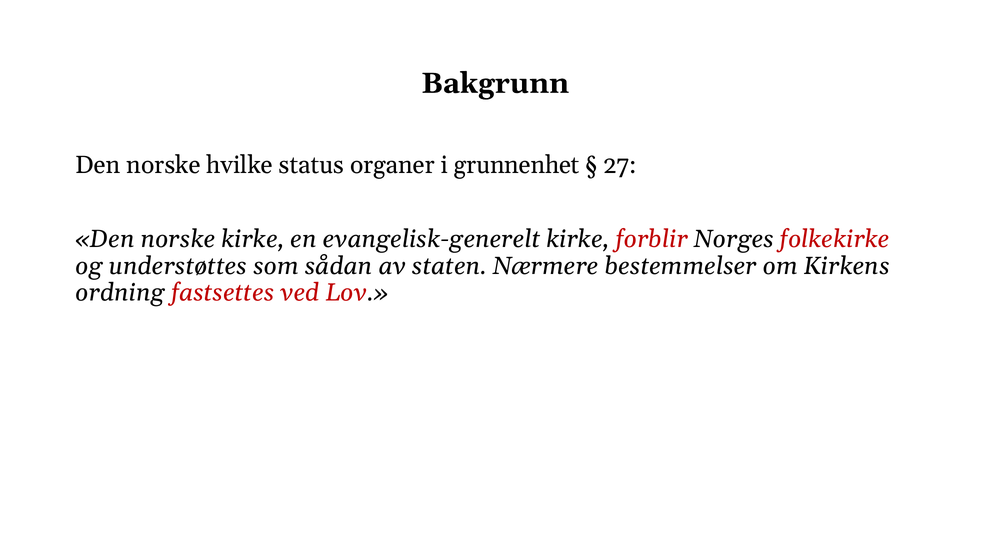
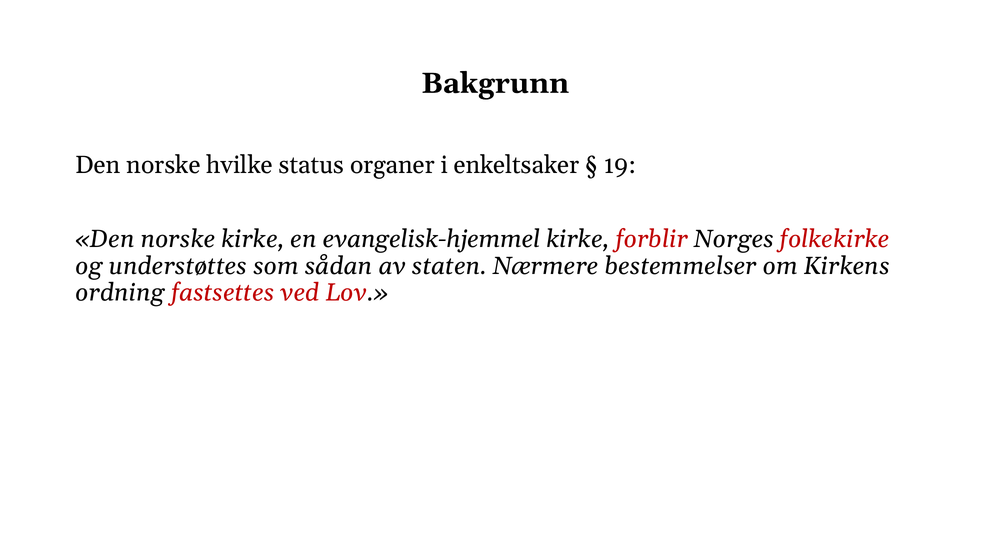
grunnenhet: grunnenhet -> enkeltsaker
27: 27 -> 19
evangelisk-generelt: evangelisk-generelt -> evangelisk-hjemmel
